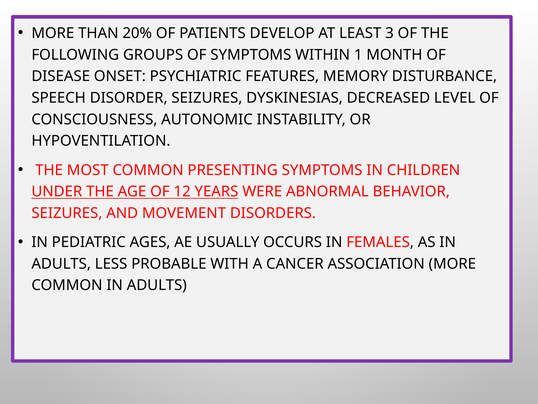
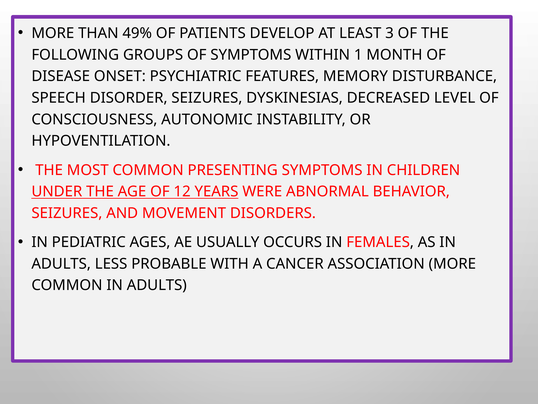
20%: 20% -> 49%
